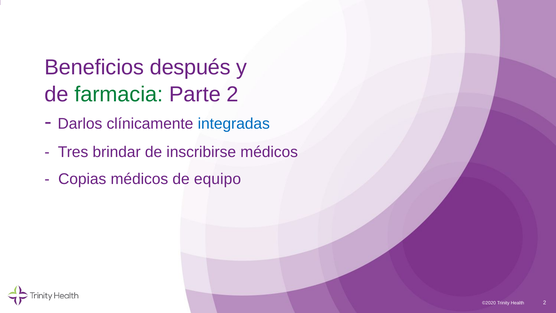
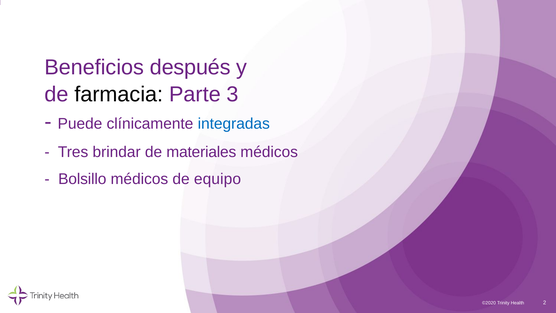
farmacia colour: green -> black
Parte 2: 2 -> 3
Darlos: Darlos -> Puede
inscribirse: inscribirse -> materiales
Copias: Copias -> Bolsillo
